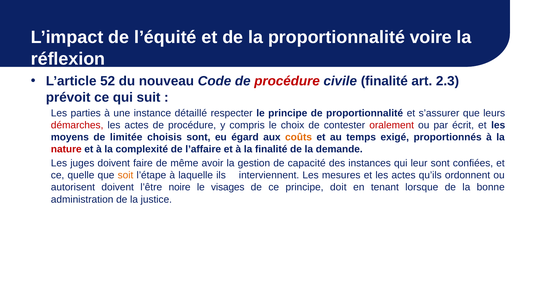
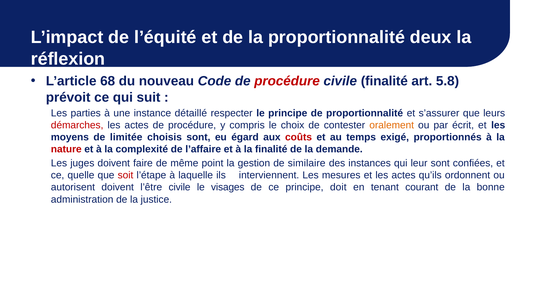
voire: voire -> deux
52: 52 -> 68
2.3: 2.3 -> 5.8
oralement colour: red -> orange
coûts colour: orange -> red
avoir: avoir -> point
capacité: capacité -> similaire
soit colour: orange -> red
l’être noire: noire -> civile
lorsque: lorsque -> courant
